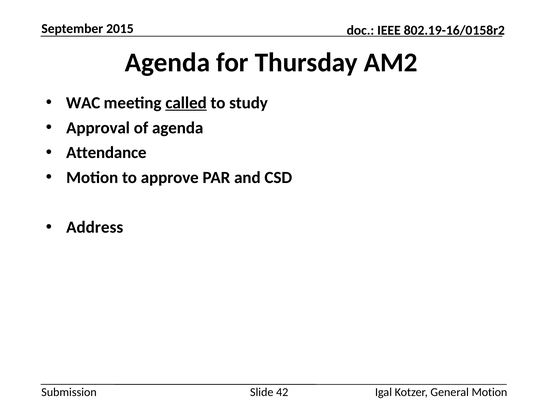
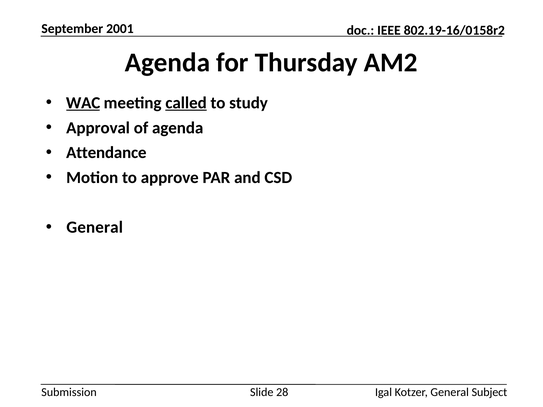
2015: 2015 -> 2001
WAC underline: none -> present
Address at (95, 227): Address -> General
42: 42 -> 28
General Motion: Motion -> Subject
